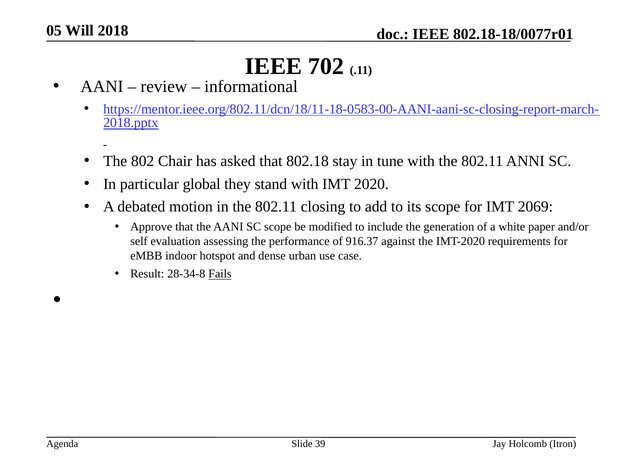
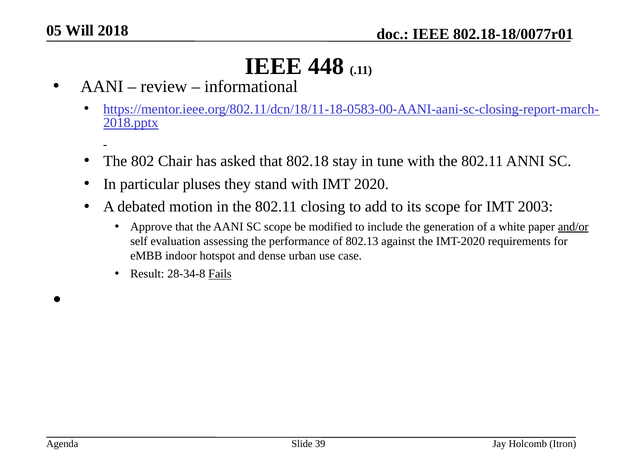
702: 702 -> 448
global: global -> pluses
2069: 2069 -> 2003
and/or underline: none -> present
916.37: 916.37 -> 802.13
